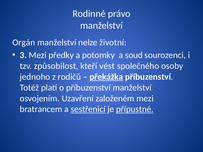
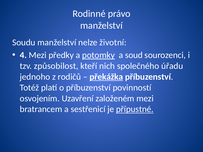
Orgán: Orgán -> Soudu
3: 3 -> 4
potomky underline: none -> present
vést: vést -> nich
osoby: osoby -> úřadu
příbuzenství manželství: manželství -> povinností
sestřenicí underline: present -> none
